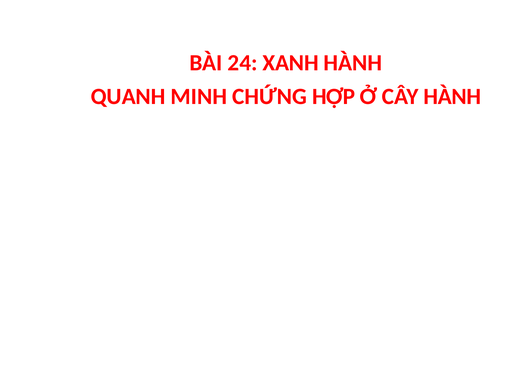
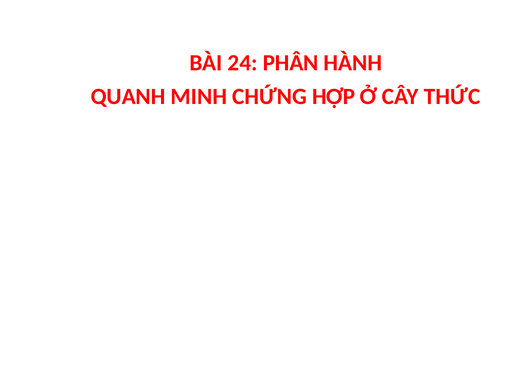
XANH: XANH -> PHÂN
CÂY HÀNH: HÀNH -> THỨC
